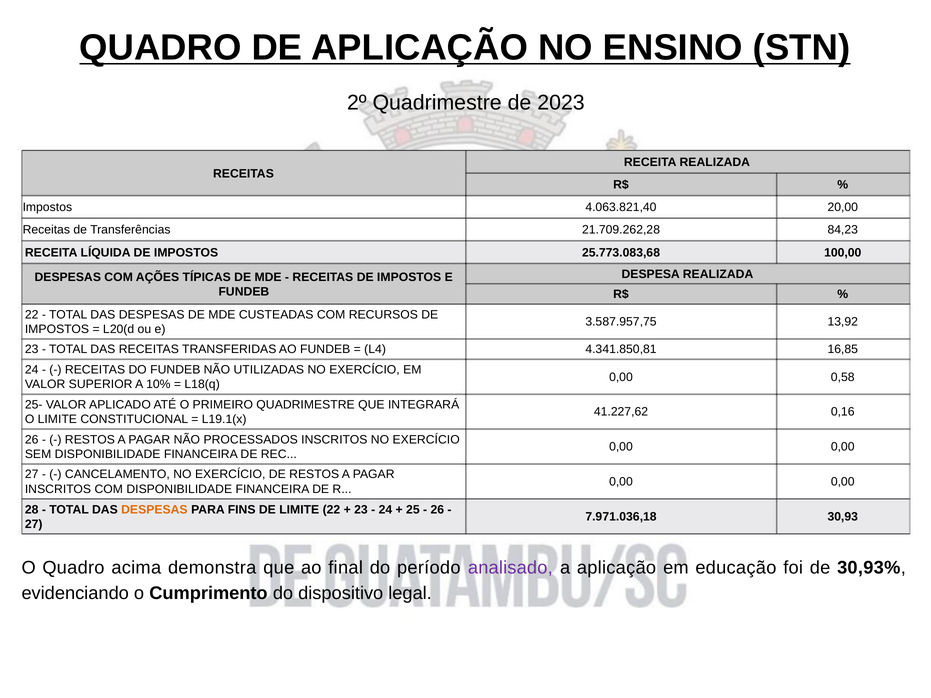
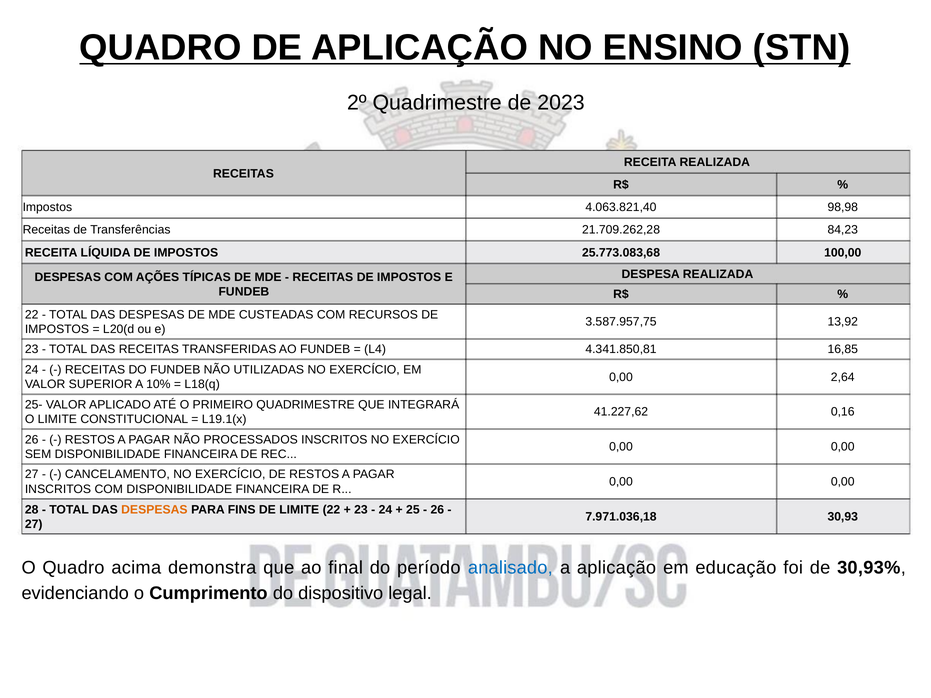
20,00: 20,00 -> 98,98
0,58: 0,58 -> 2,64
analisado colour: purple -> blue
